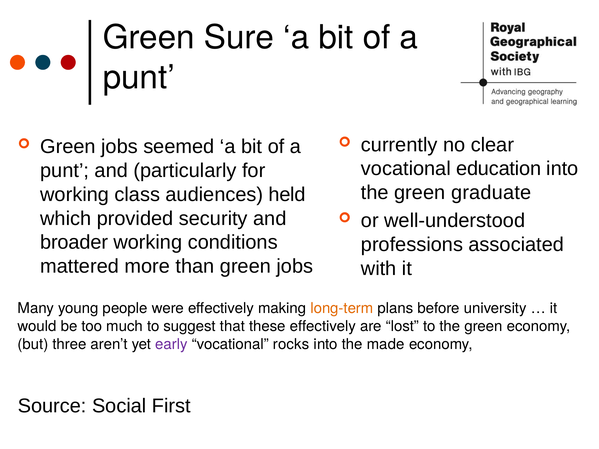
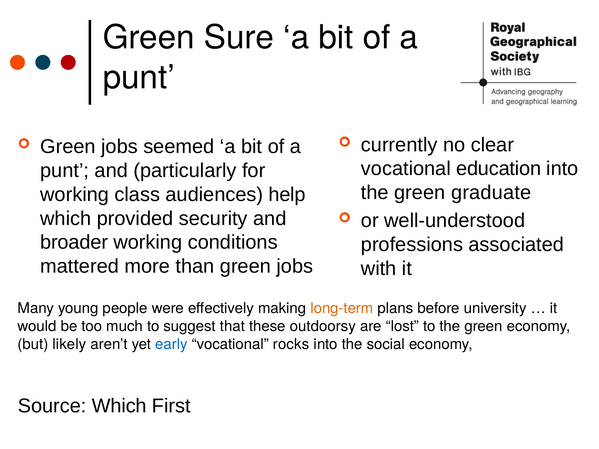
held: held -> help
these effectively: effectively -> outdoorsy
three: three -> likely
early colour: purple -> blue
made: made -> social
Source Social: Social -> Which
